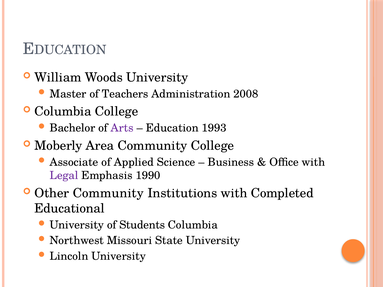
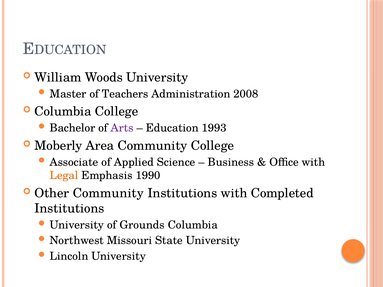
Legal colour: purple -> orange
Educational at (69, 209): Educational -> Institutions
Students: Students -> Grounds
